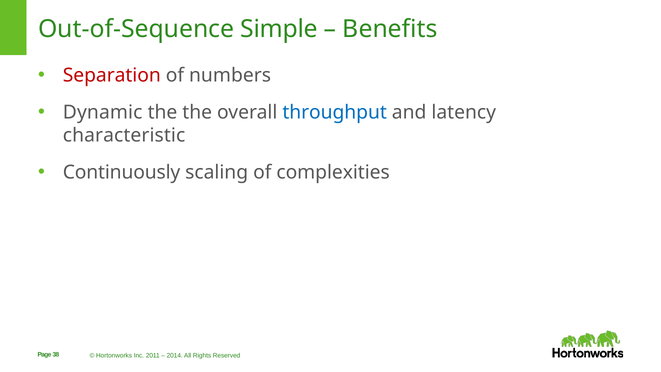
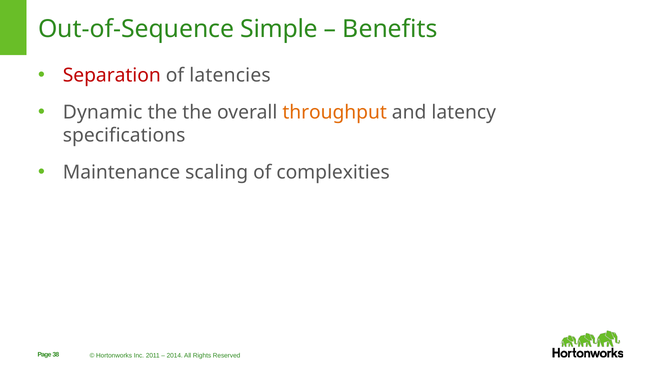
numbers: numbers -> latencies
throughput colour: blue -> orange
characteristic: characteristic -> specifications
Continuously: Continuously -> Maintenance
